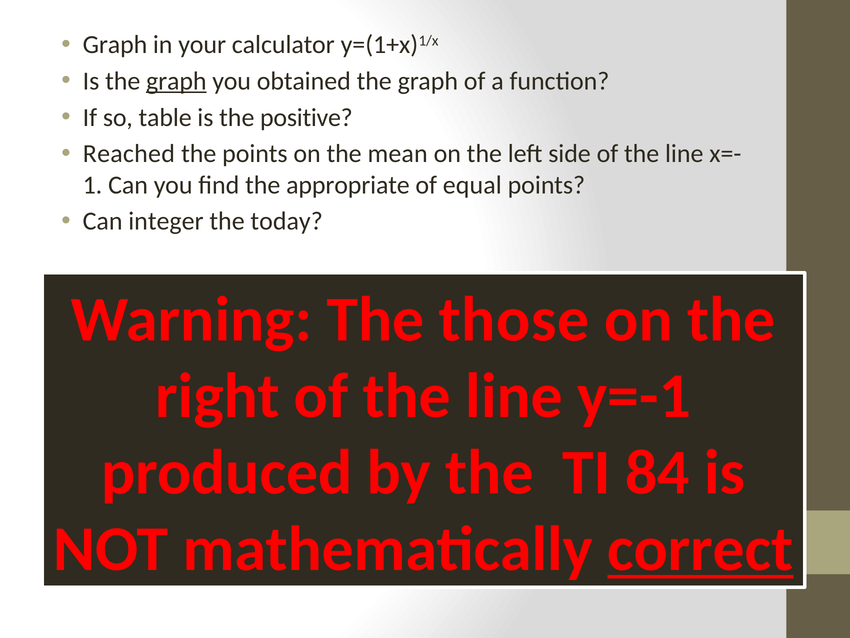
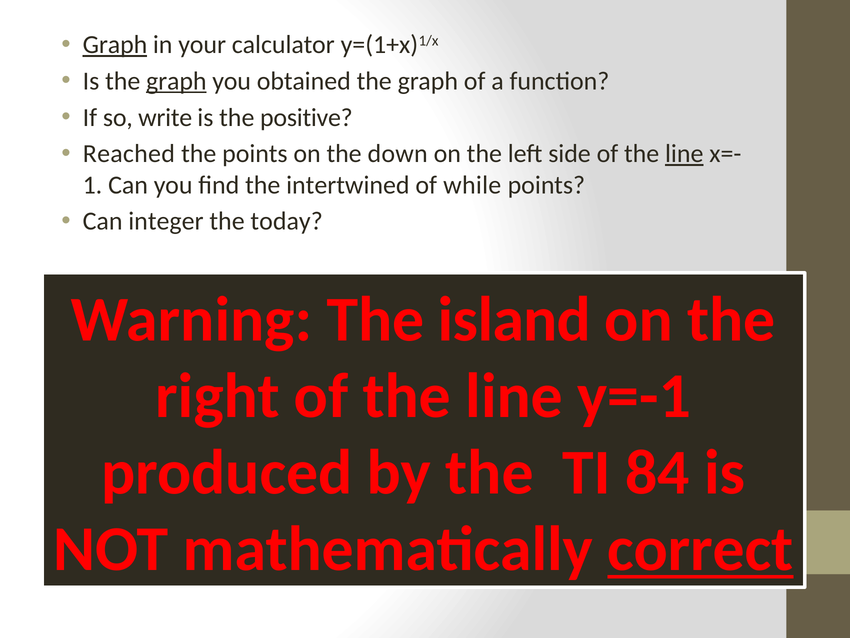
Graph at (115, 45) underline: none -> present
table: table -> write
mean: mean -> down
line at (684, 154) underline: none -> present
appropriate: appropriate -> intertwined
equal: equal -> while
those: those -> island
